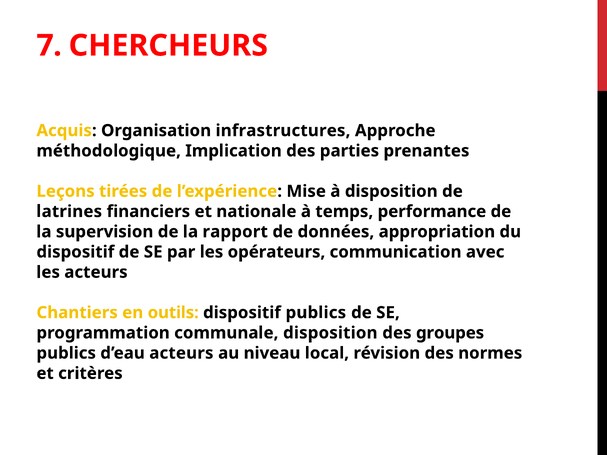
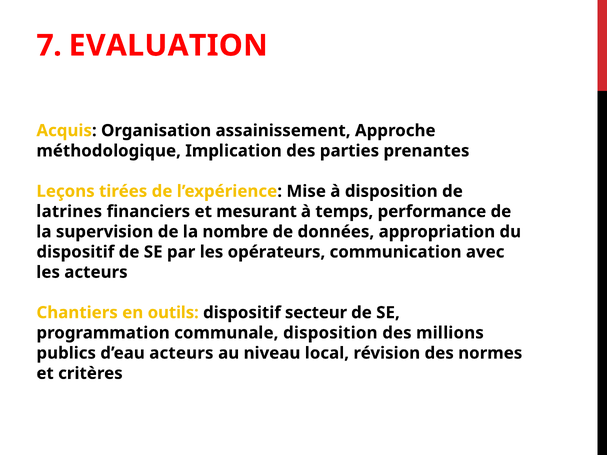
CHERCHEURS: CHERCHEURS -> EVALUATION
infrastructures: infrastructures -> assainissement
nationale: nationale -> mesurant
rapport: rapport -> nombre
dispositif publics: publics -> secteur
groupes: groupes -> millions
